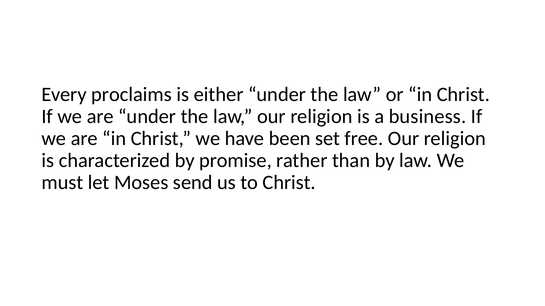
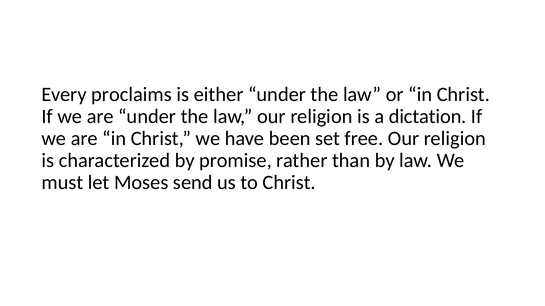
business: business -> dictation
